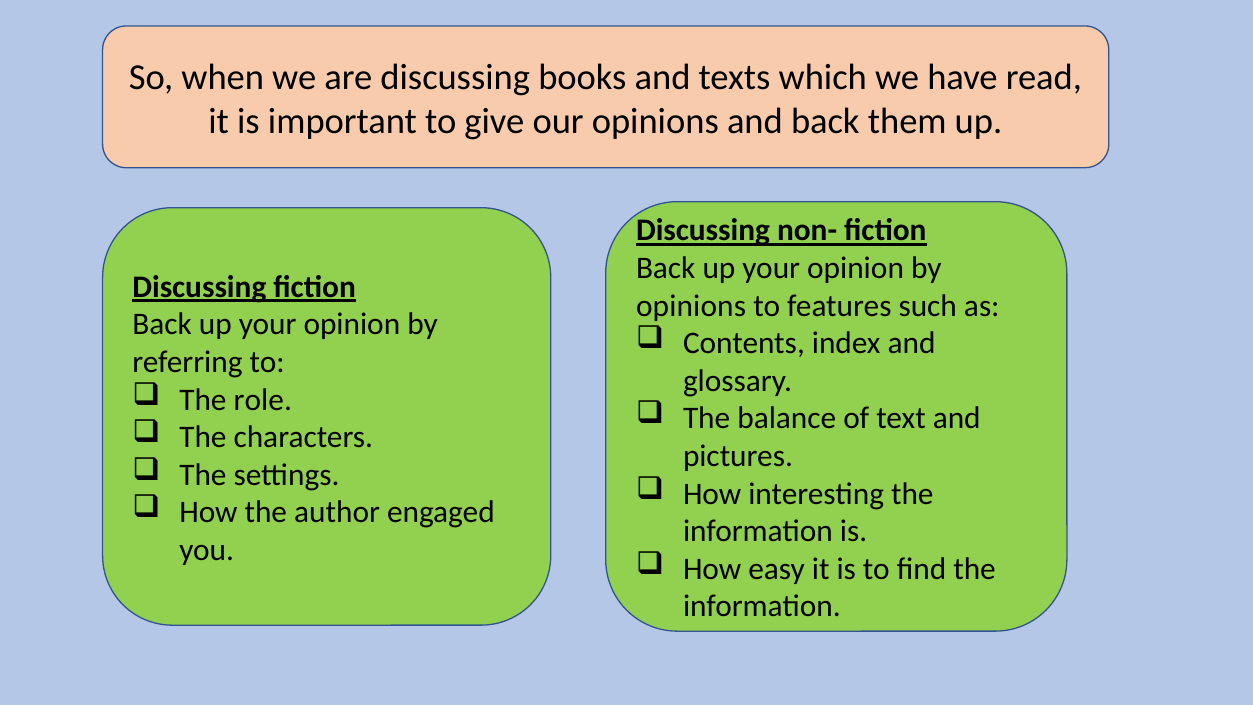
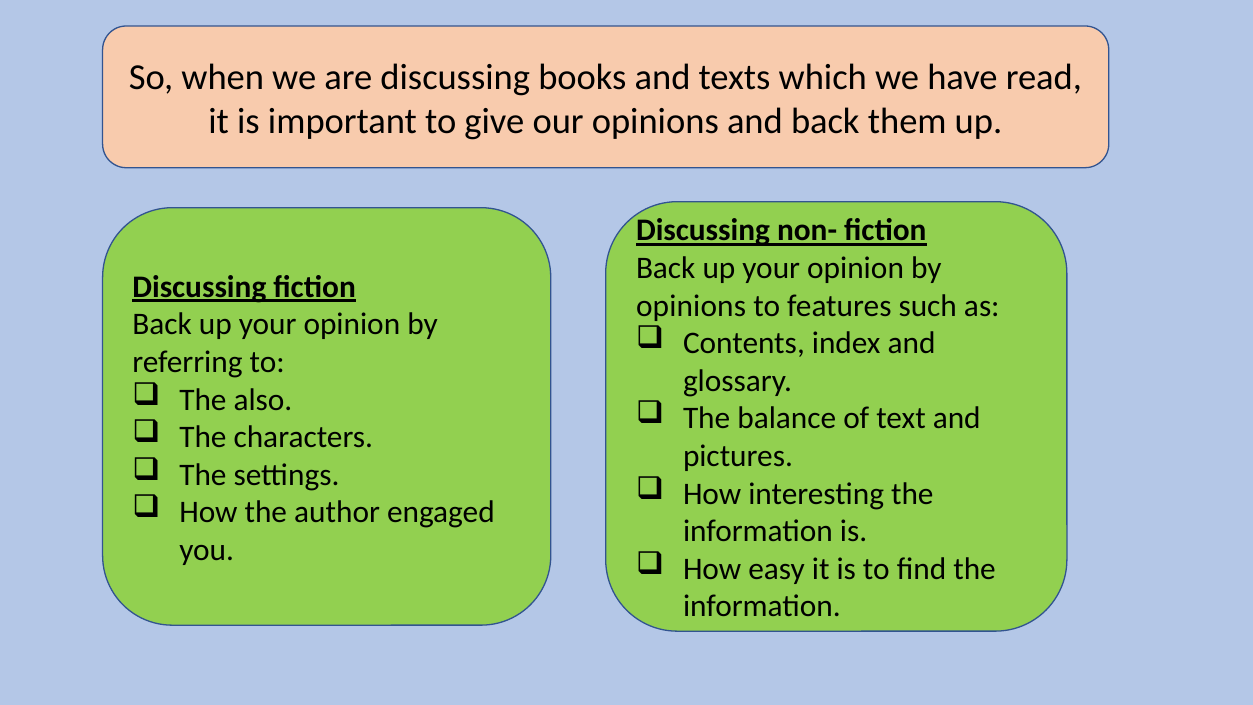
role: role -> also
